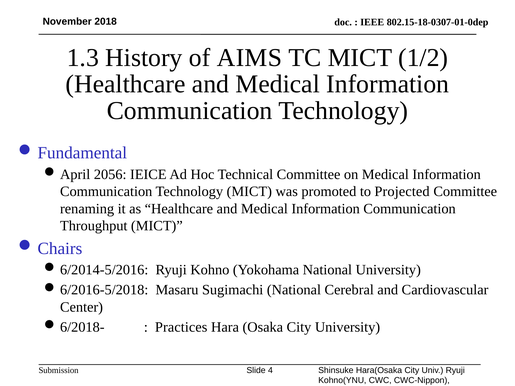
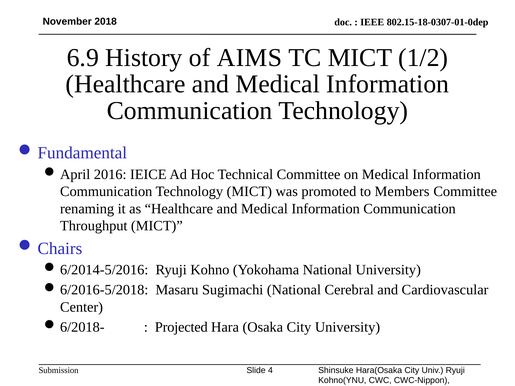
1.3: 1.3 -> 6.9
2056: 2056 -> 2016
Projected: Projected -> Members
Practices: Practices -> Projected
